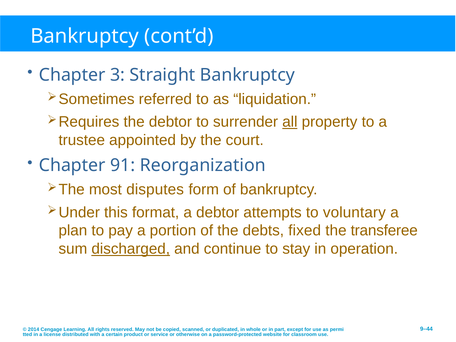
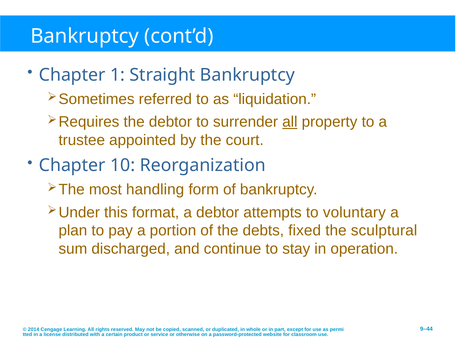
3: 3 -> 1
91: 91 -> 10
disputes: disputes -> handling
transferee: transferee -> sculptural
discharged underline: present -> none
